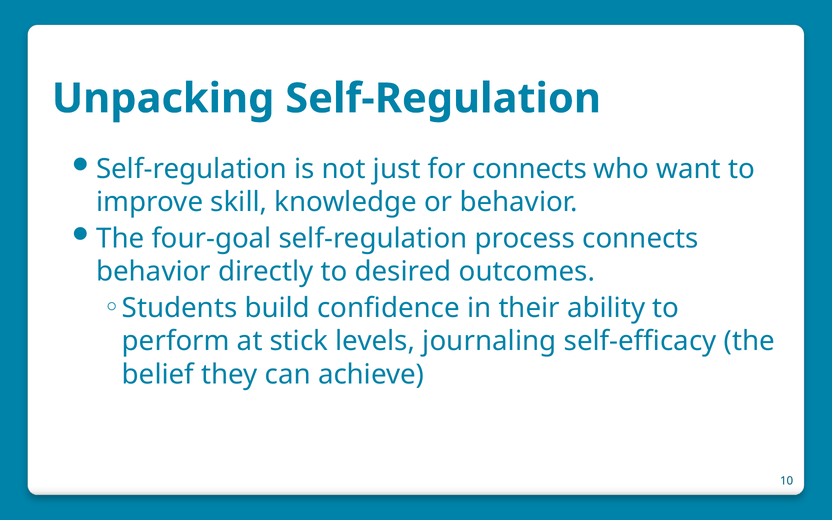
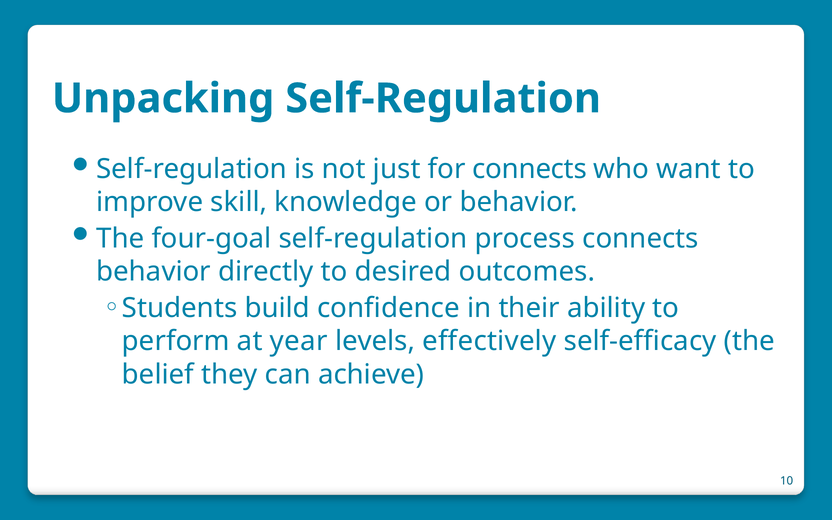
stick: stick -> year
journaling: journaling -> effectively
